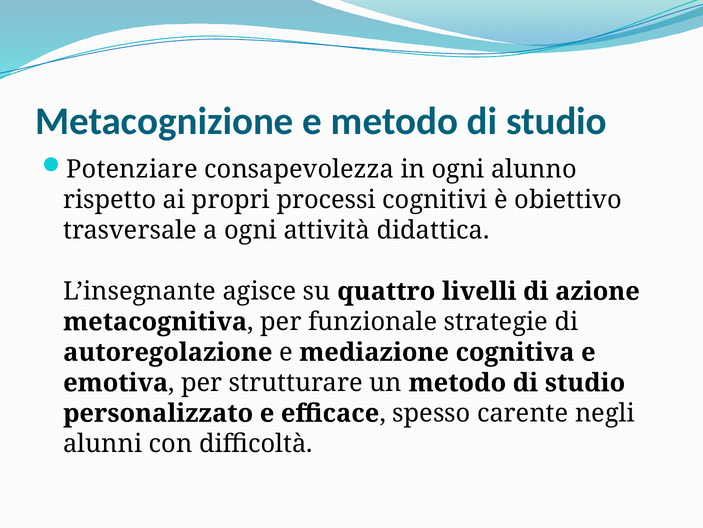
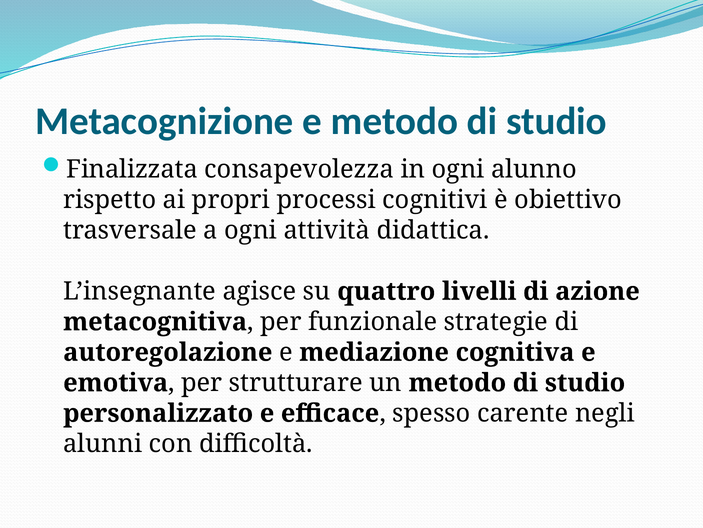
Potenziare: Potenziare -> Finalizzata
